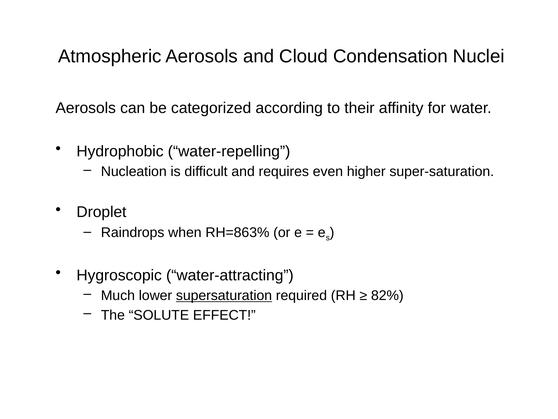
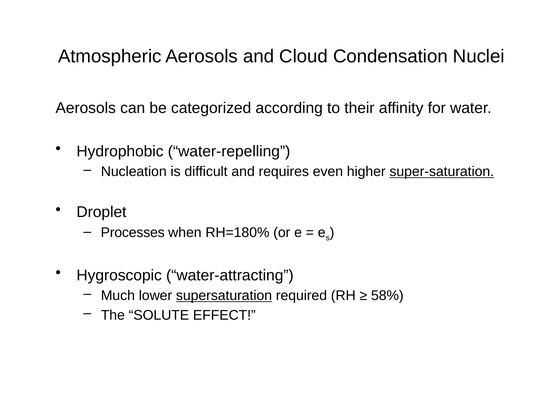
super-saturation underline: none -> present
Raindrops: Raindrops -> Processes
RH=863%: RH=863% -> RH=180%
82%: 82% -> 58%
